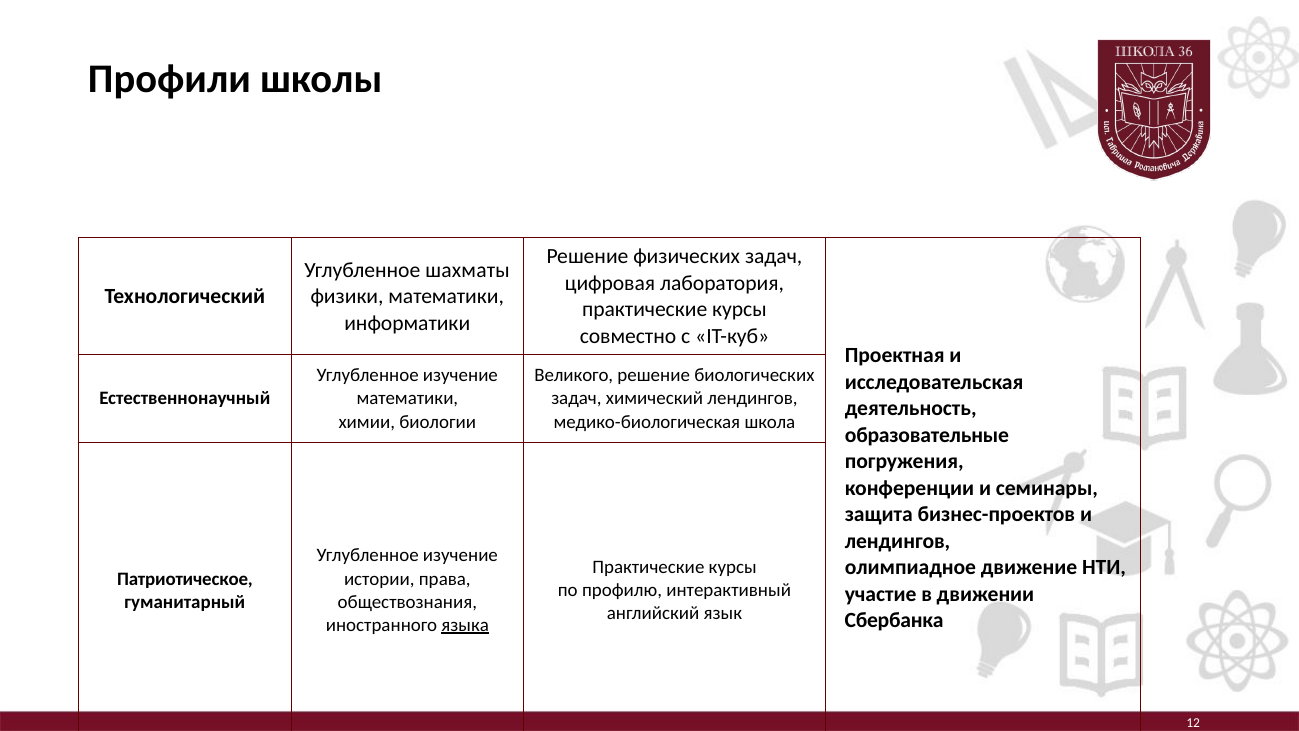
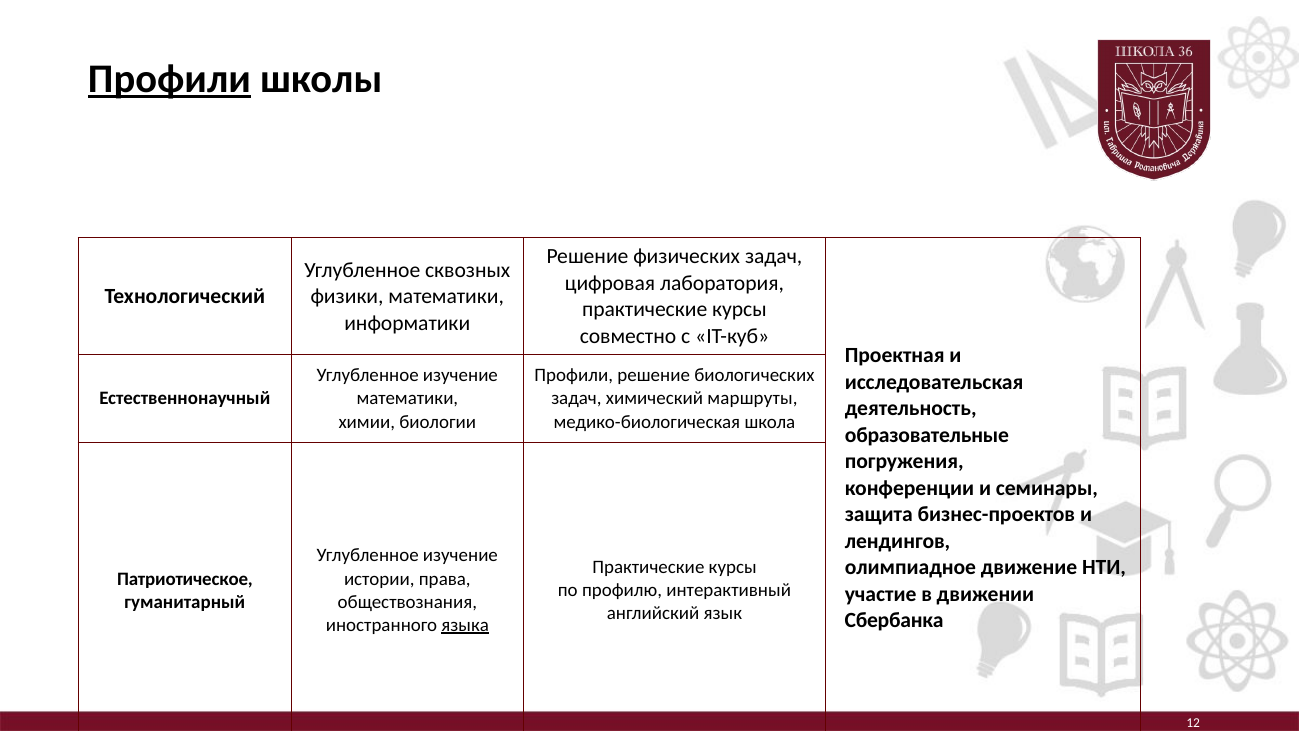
Профили at (169, 79) underline: none -> present
шахматы: шахматы -> сквозных
Великого at (574, 375): Великого -> Профили
химический лендингов: лендингов -> маршруты
